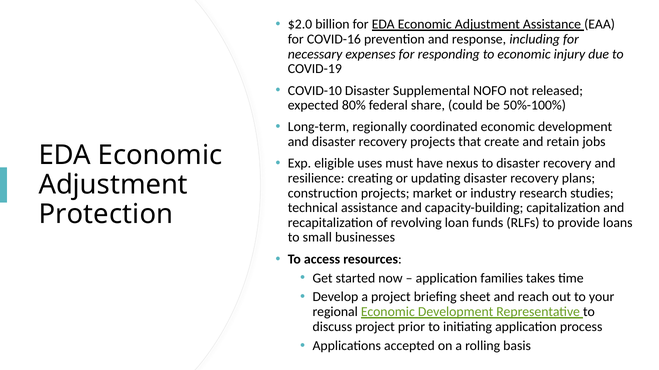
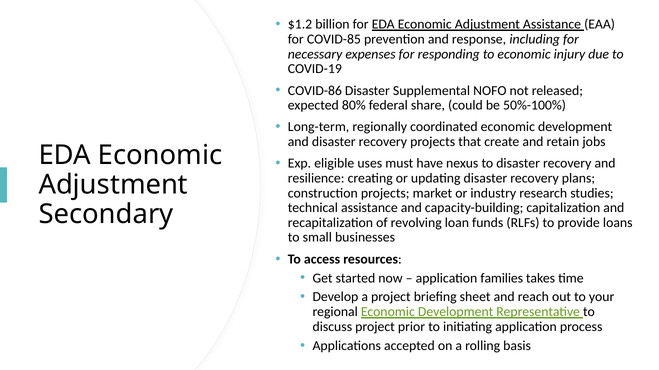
$2.0: $2.0 -> $1.2
COVID-16: COVID-16 -> COVID-85
COVID-10: COVID-10 -> COVID-86
Protection: Protection -> Secondary
